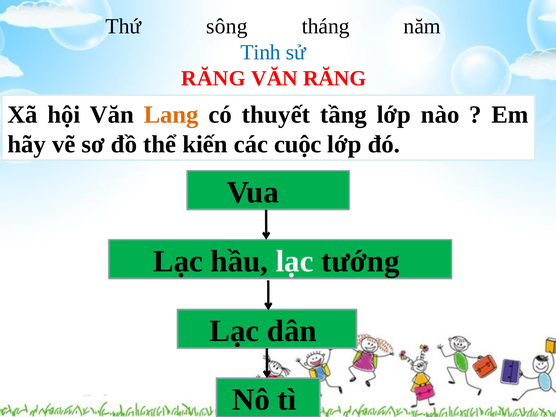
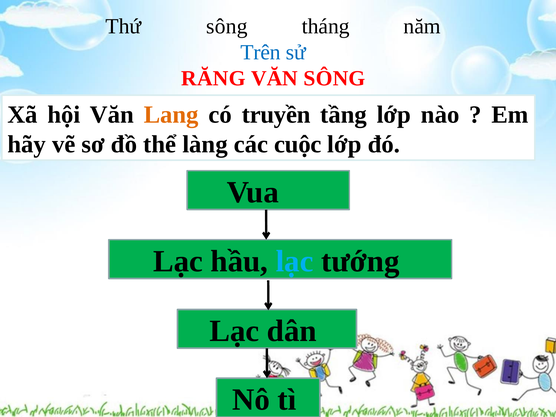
Tinh: Tinh -> Trên
VĂN RĂNG: RĂNG -> SÔNG
thuyết: thuyết -> truyền
kiến: kiến -> làng
lạc at (295, 261) colour: white -> light blue
